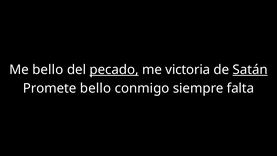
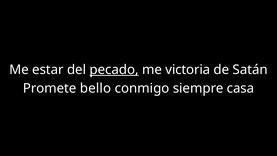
Me bello: bello -> estar
Satán underline: present -> none
falta: falta -> casa
